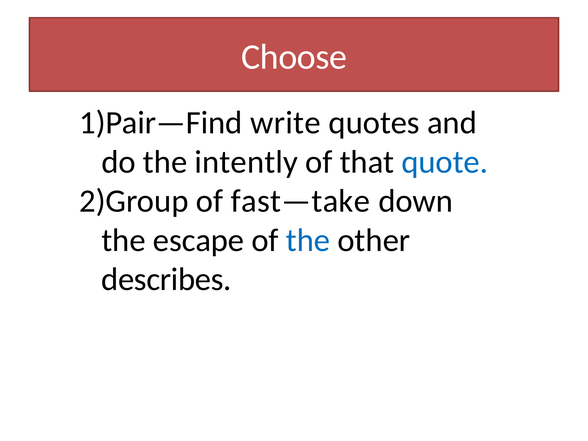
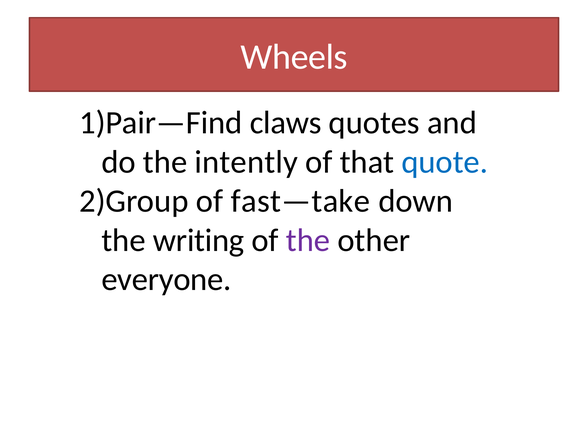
Choose: Choose -> Wheels
write: write -> claws
escape: escape -> writing
the at (308, 240) colour: blue -> purple
describes: describes -> everyone
